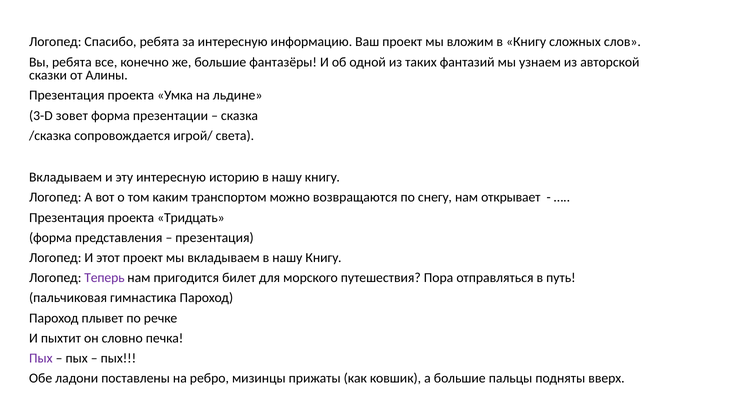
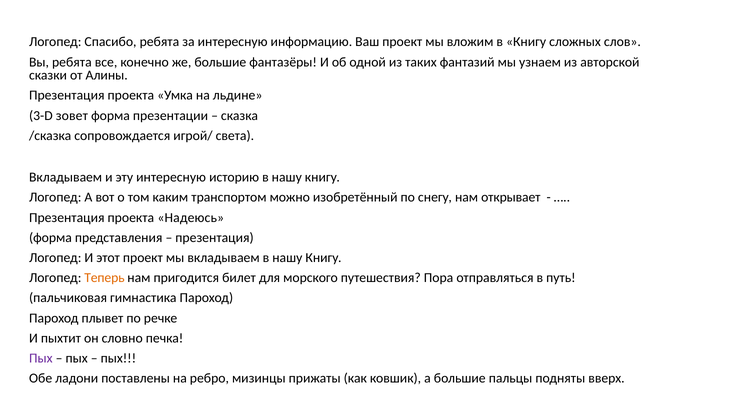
возвращаются: возвращаются -> изобретённый
Тридцать: Тридцать -> Надеюсь
Теперь colour: purple -> orange
